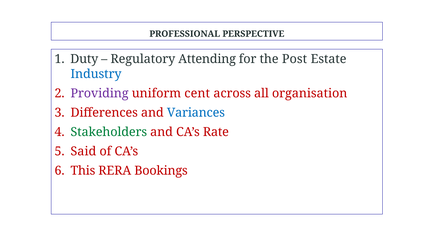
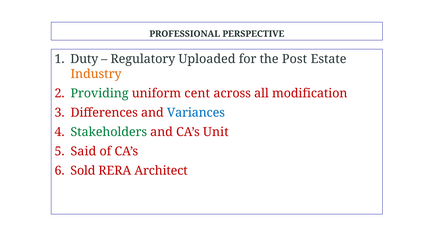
Attending: Attending -> Uploaded
Industry colour: blue -> orange
Providing colour: purple -> green
organisation: organisation -> modification
Rate: Rate -> Unit
This: This -> Sold
Bookings: Bookings -> Architect
